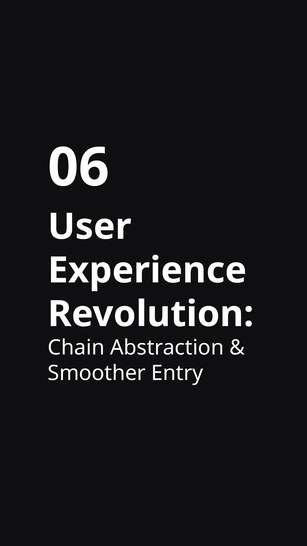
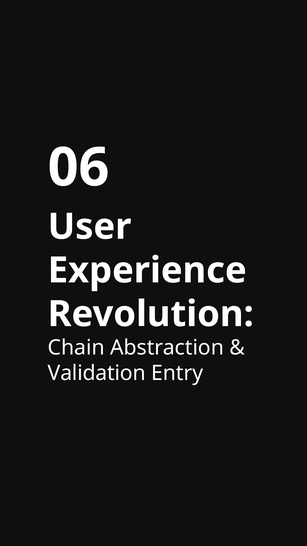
Smoother: Smoother -> Validation
